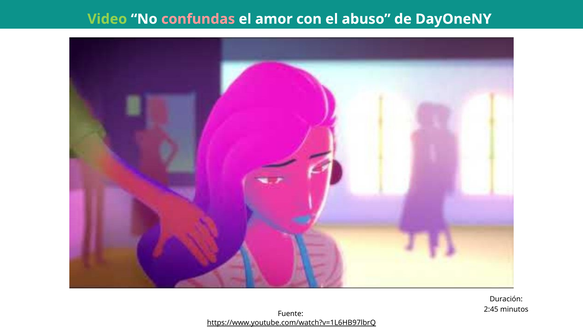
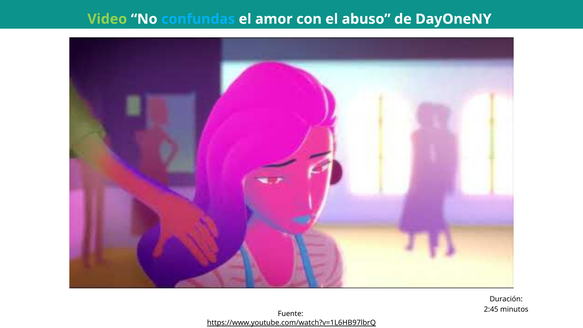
confundas colour: pink -> light blue
